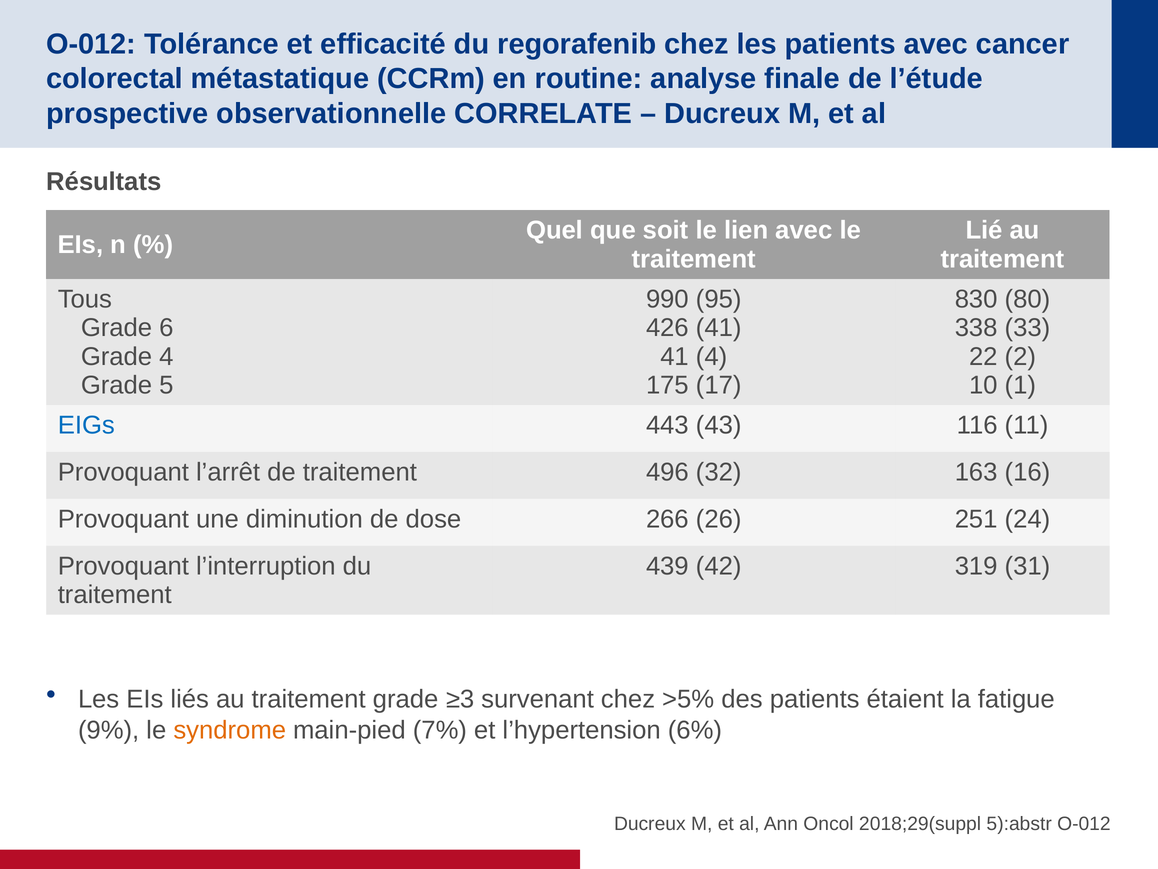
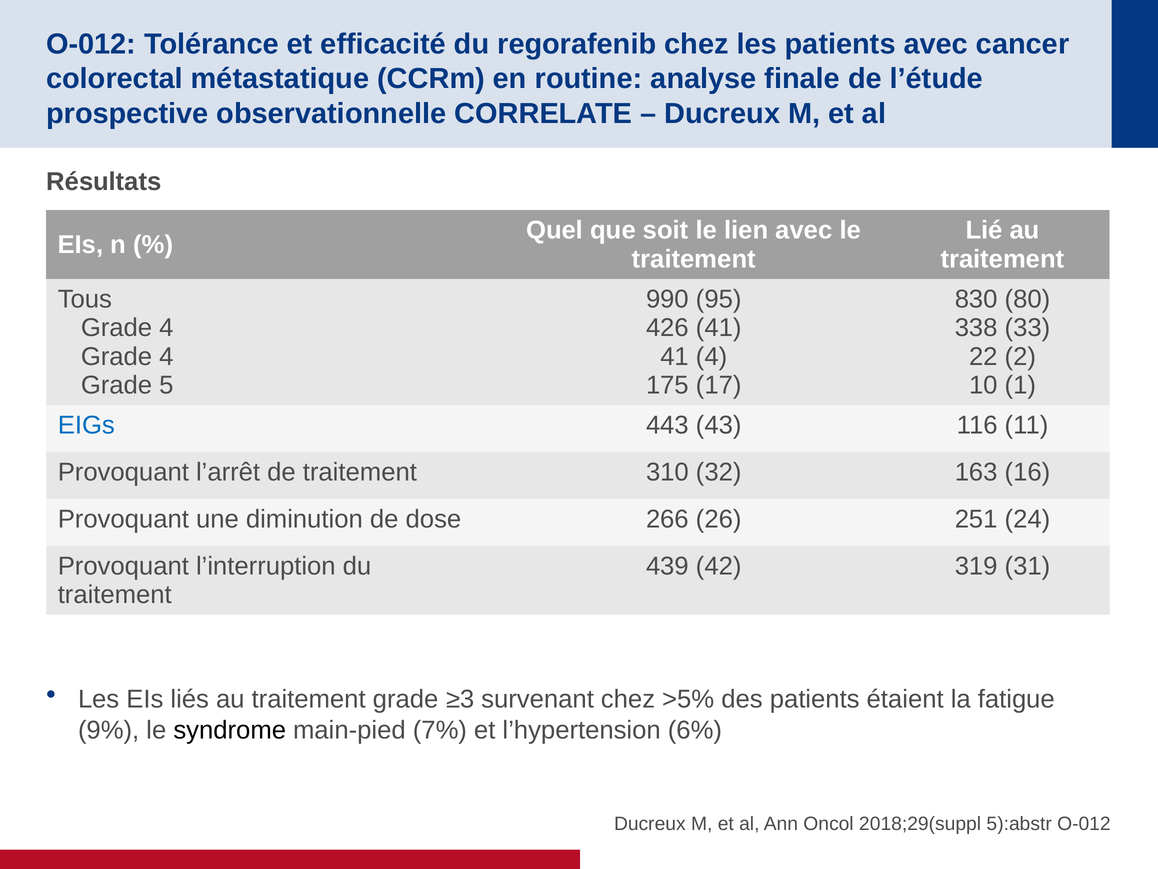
6 at (166, 328): 6 -> 4
496: 496 -> 310
syndrome colour: orange -> black
